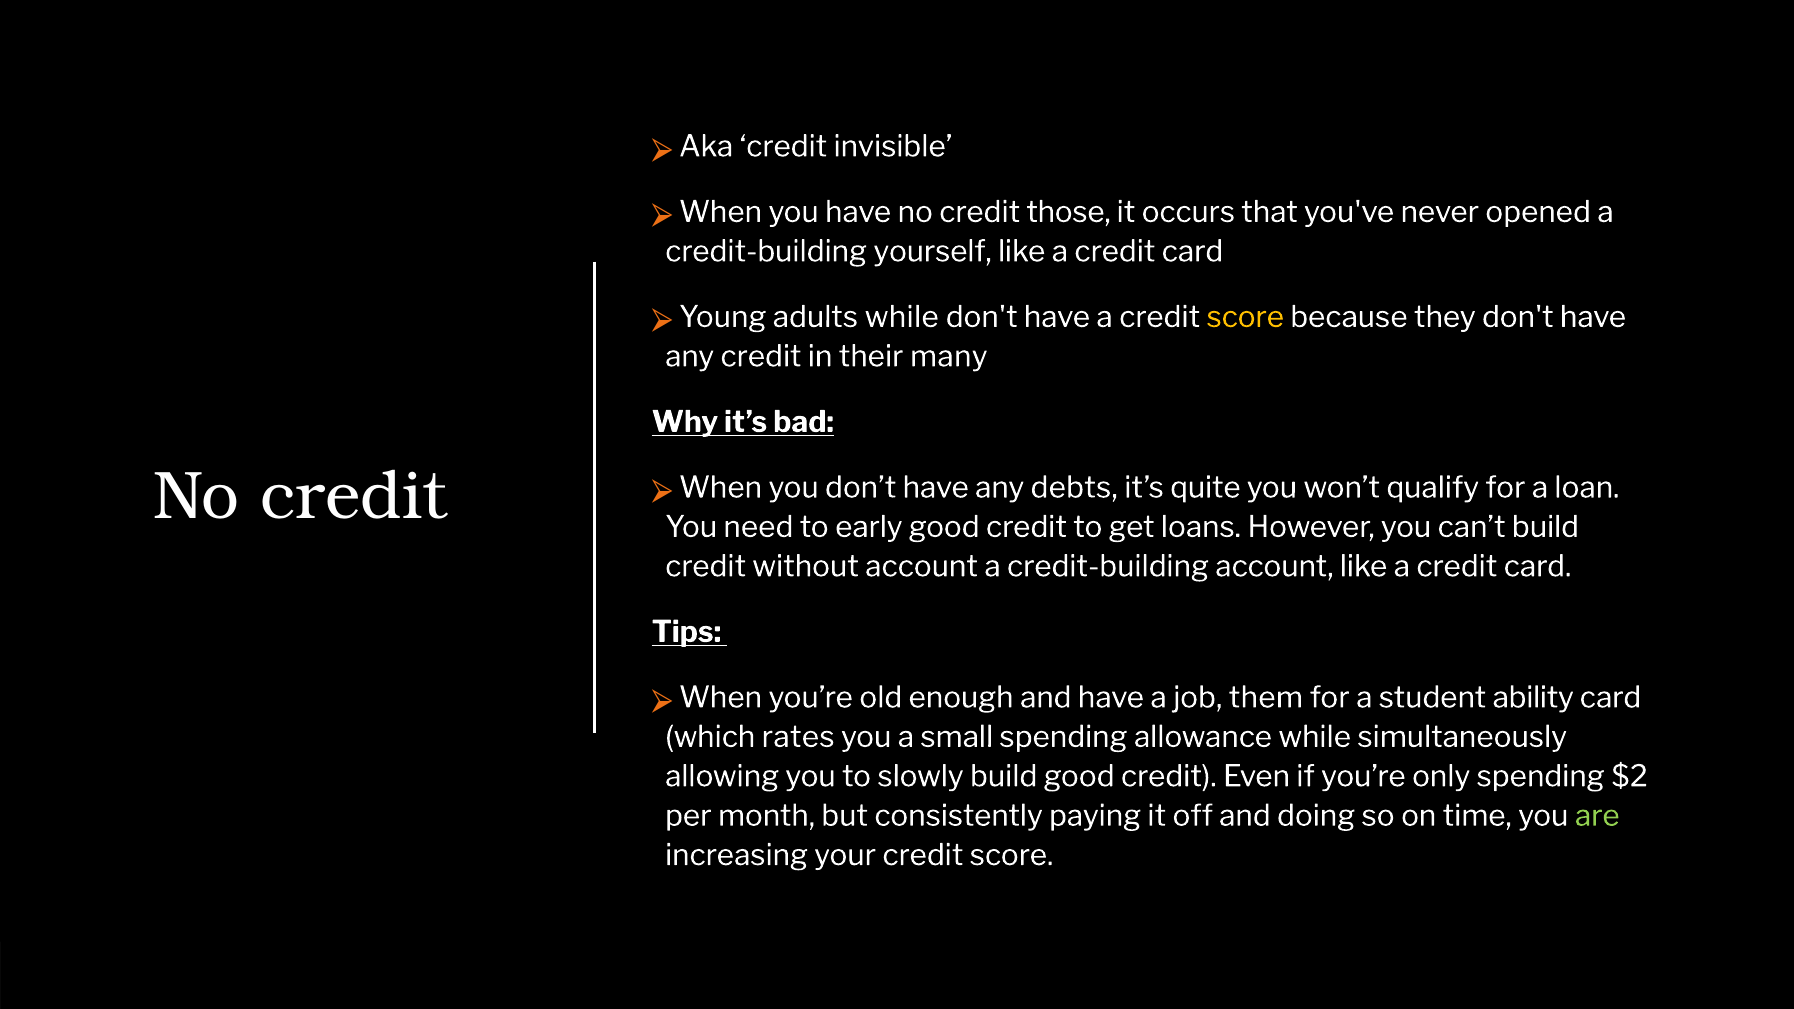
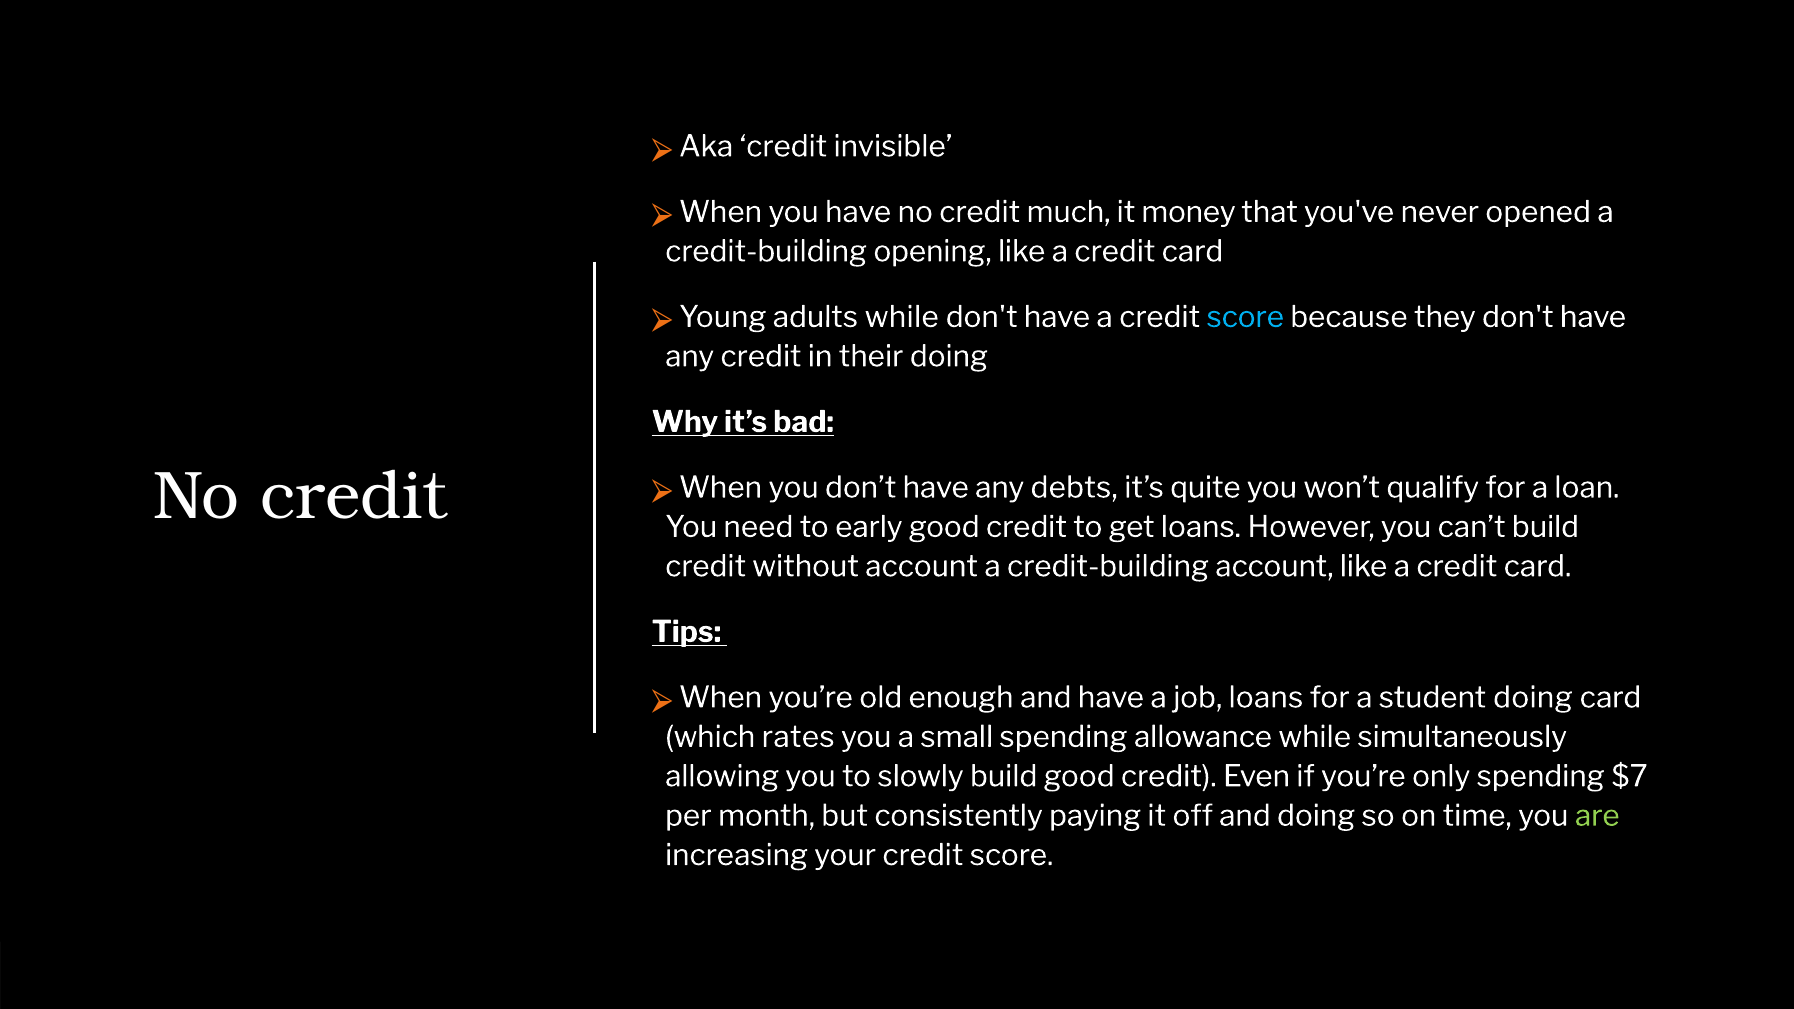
those: those -> much
occurs: occurs -> money
yourself: yourself -> opening
score at (1245, 317) colour: yellow -> light blue
their many: many -> doing
job them: them -> loans
student ability: ability -> doing
$2: $2 -> $7
